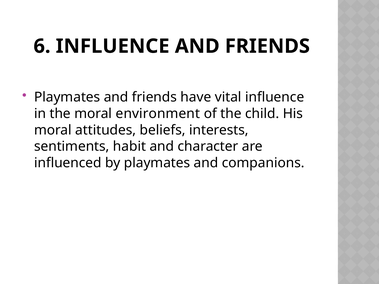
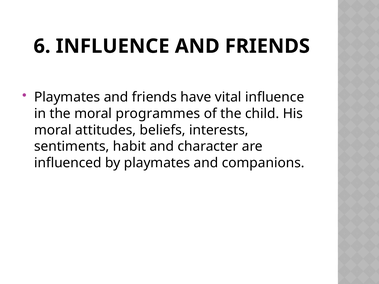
environment: environment -> programmes
